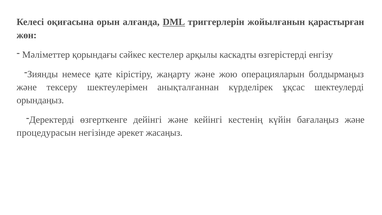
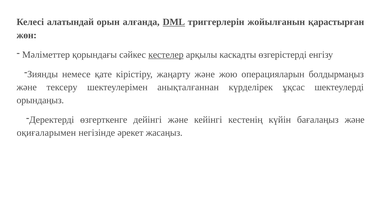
оқиғасына: оқиғасына -> алатындай
кестелер underline: none -> present
процедурасын: процедурасын -> оқиғаларымен
